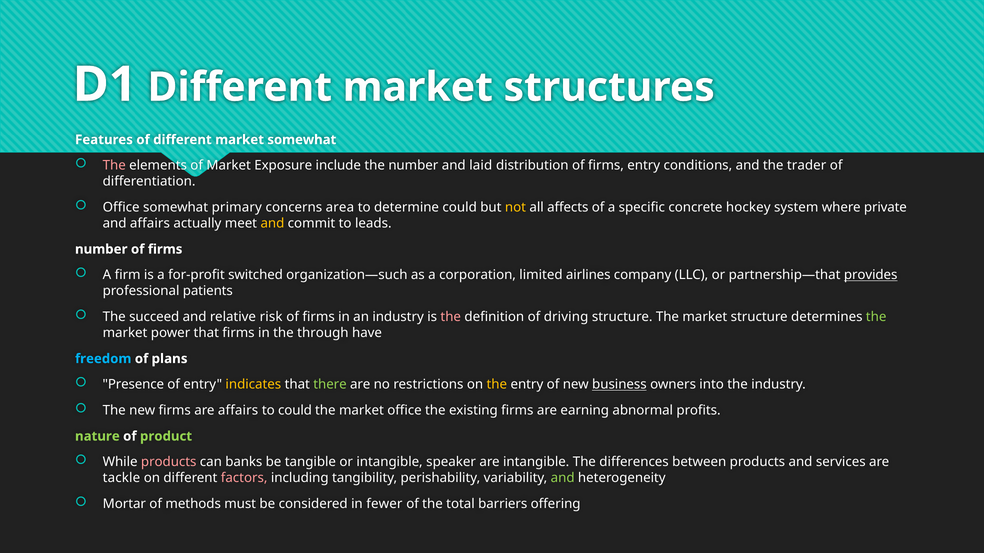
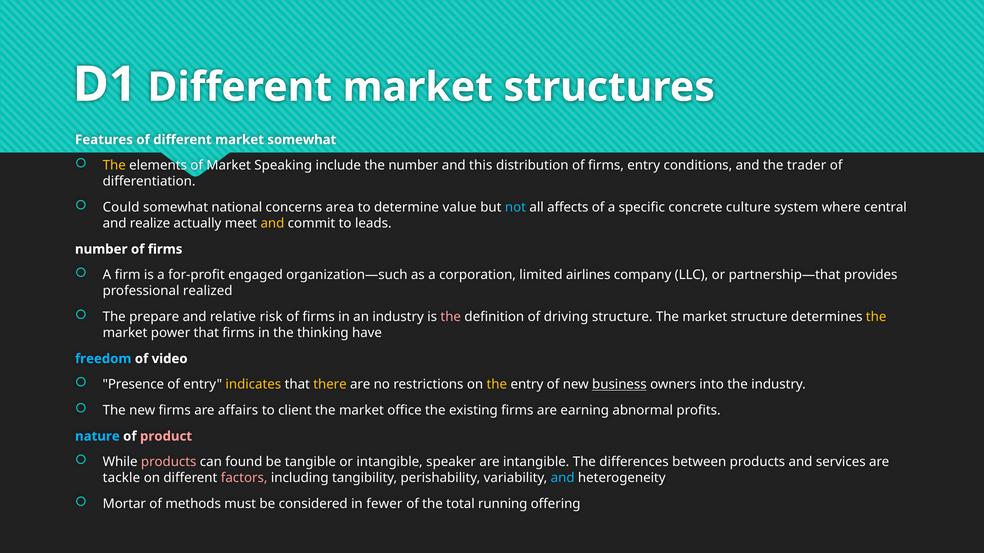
The at (114, 166) colour: pink -> yellow
Exposure: Exposure -> Speaking
laid: laid -> this
Office at (121, 208): Office -> Could
primary: primary -> national
determine could: could -> value
not colour: yellow -> light blue
hockey: hockey -> culture
private: private -> central
and affairs: affairs -> realize
switched: switched -> engaged
provides underline: present -> none
patients: patients -> realized
succeed: succeed -> prepare
the at (876, 317) colour: light green -> yellow
through: through -> thinking
plans: plans -> video
there colour: light green -> yellow
to could: could -> client
nature colour: light green -> light blue
product colour: light green -> pink
banks: banks -> found
and at (563, 478) colour: light green -> light blue
barriers: barriers -> running
